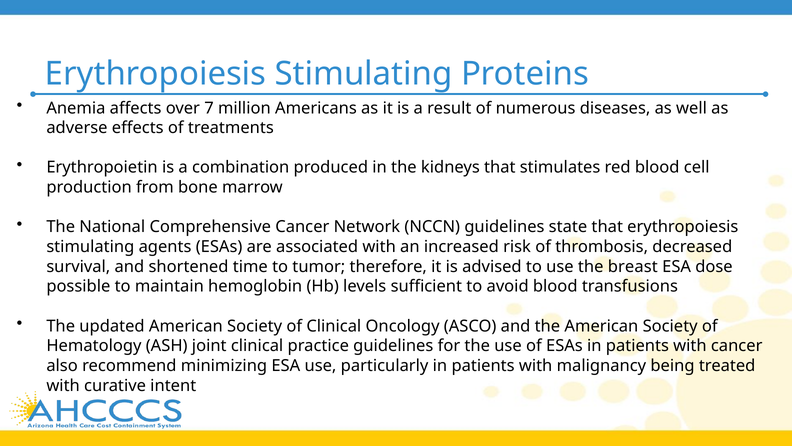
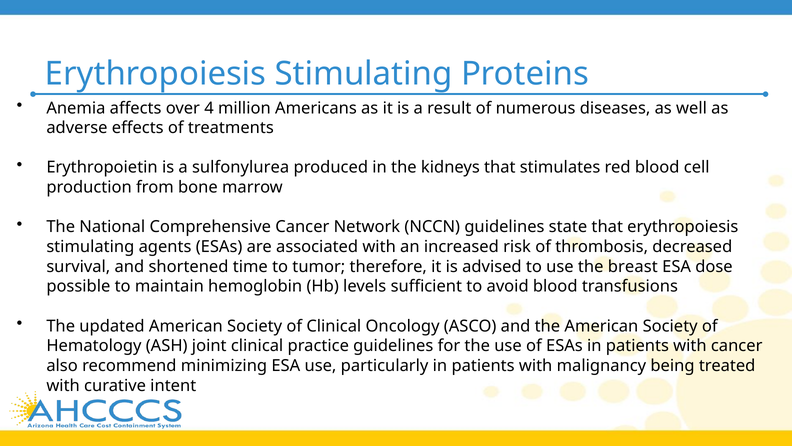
7: 7 -> 4
combination: combination -> sulfonylurea
